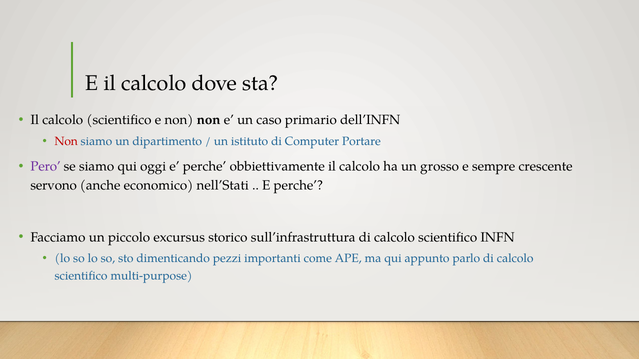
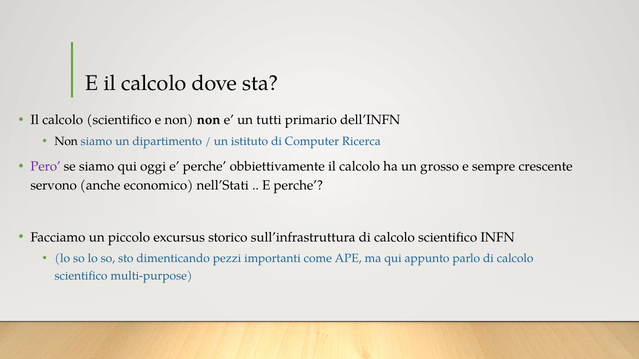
caso: caso -> tutti
Non at (66, 141) colour: red -> black
Portare: Portare -> Ricerca
